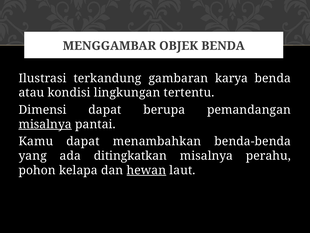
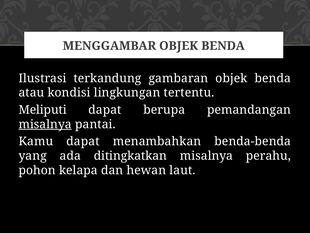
gambaran karya: karya -> objek
Dimensi: Dimensi -> Meliputi
hewan underline: present -> none
